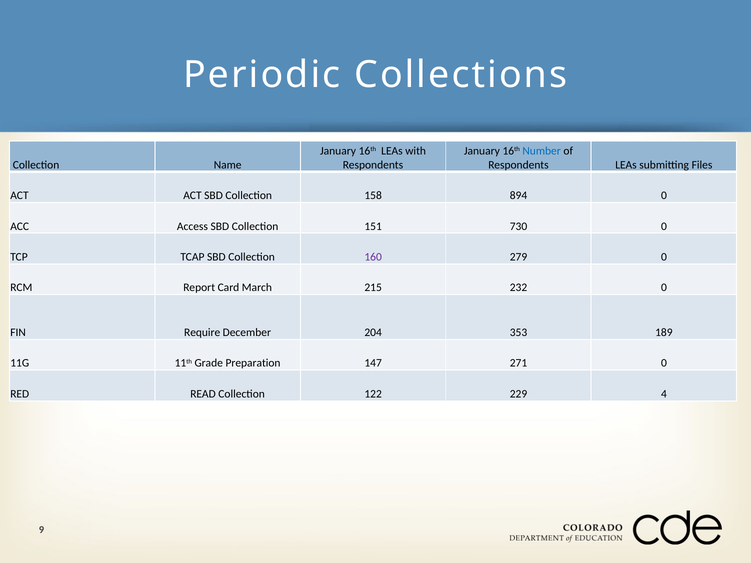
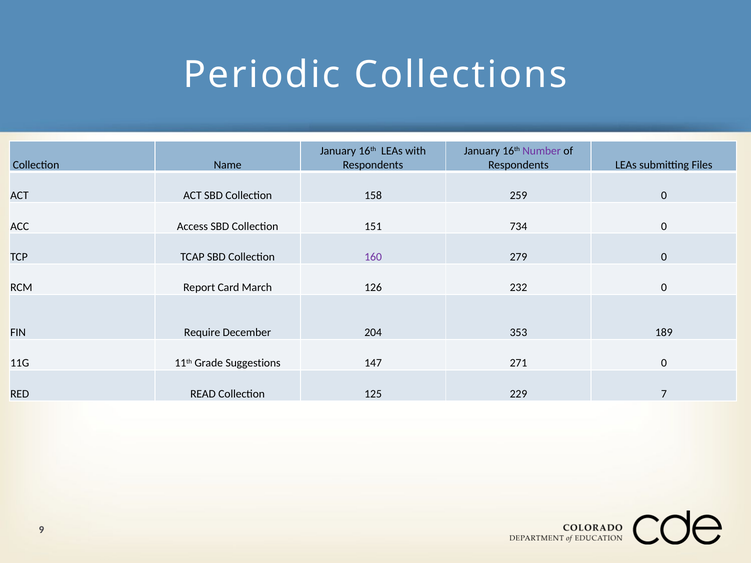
Number colour: blue -> purple
894: 894 -> 259
730: 730 -> 734
215: 215 -> 126
Preparation: Preparation -> Suggestions
122: 122 -> 125
4: 4 -> 7
